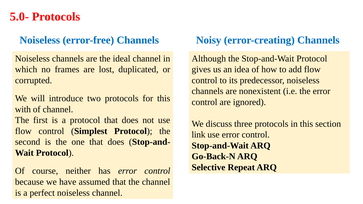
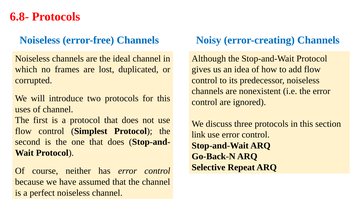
5.0-: 5.0- -> 6.8-
with: with -> uses
